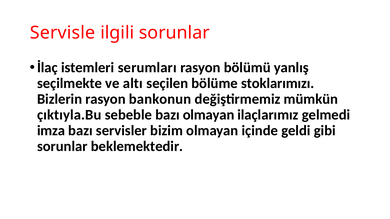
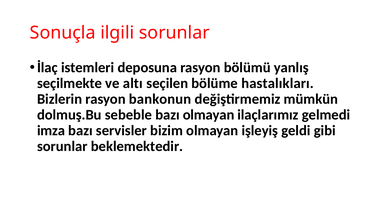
Servisle: Servisle -> Sonuçla
serumları: serumları -> deposuna
stoklarımızı: stoklarımızı -> hastalıkları
çıktıyla.Bu: çıktıyla.Bu -> dolmuş.Bu
içinde: içinde -> işleyiş
